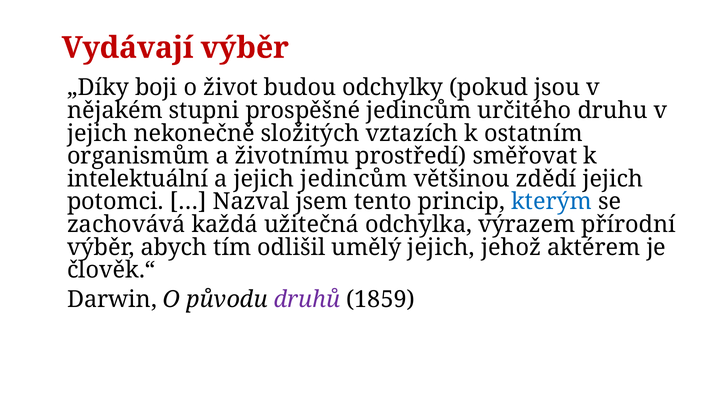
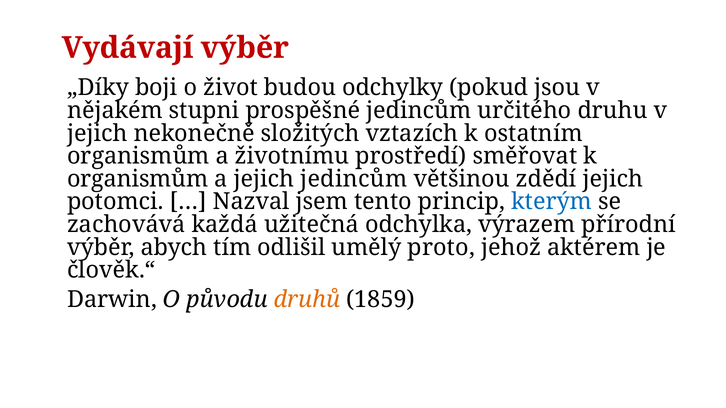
intelektuální at (138, 179): intelektuální -> organismům
umělý jejich: jejich -> proto
druhů colour: purple -> orange
